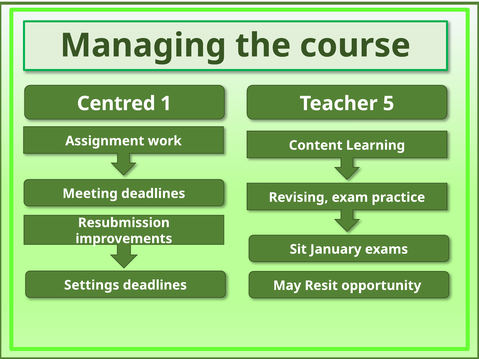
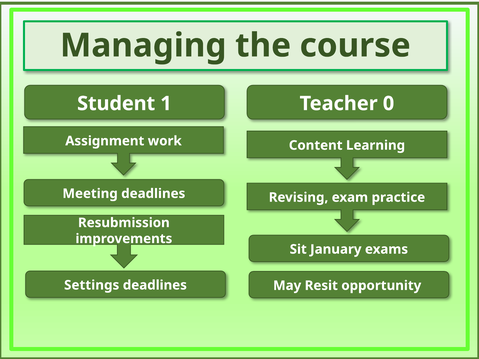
Centred: Centred -> Student
5: 5 -> 0
